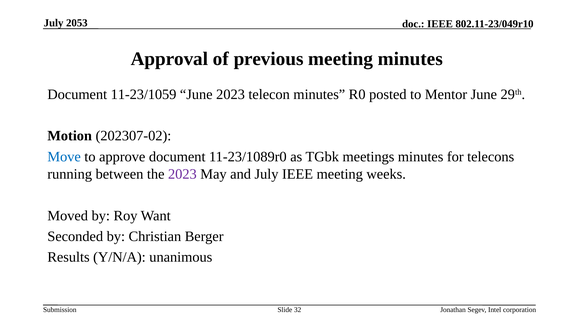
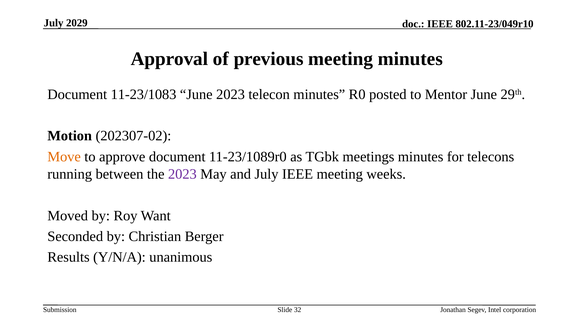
2053: 2053 -> 2029
11-23/1059: 11-23/1059 -> 11-23/1083
Move colour: blue -> orange
